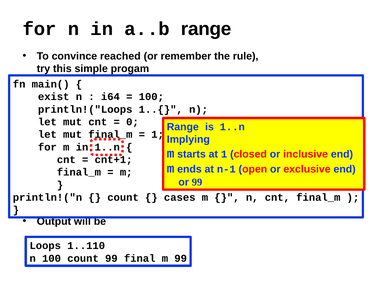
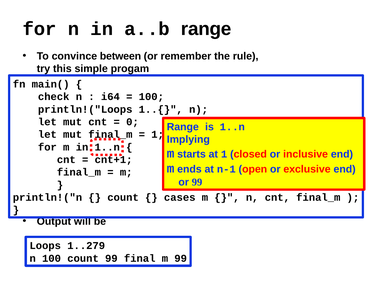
reached: reached -> between
exist: exist -> check
1..110: 1..110 -> 1..279
